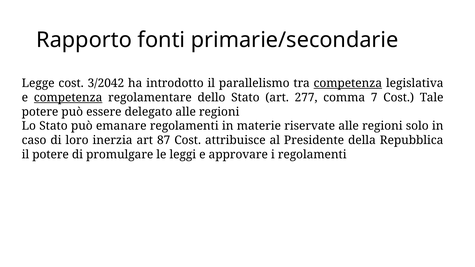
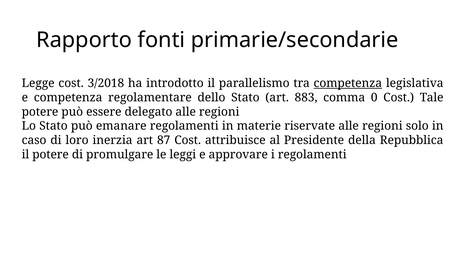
3/2042: 3/2042 -> 3/2018
competenza at (68, 98) underline: present -> none
277: 277 -> 883
7: 7 -> 0
